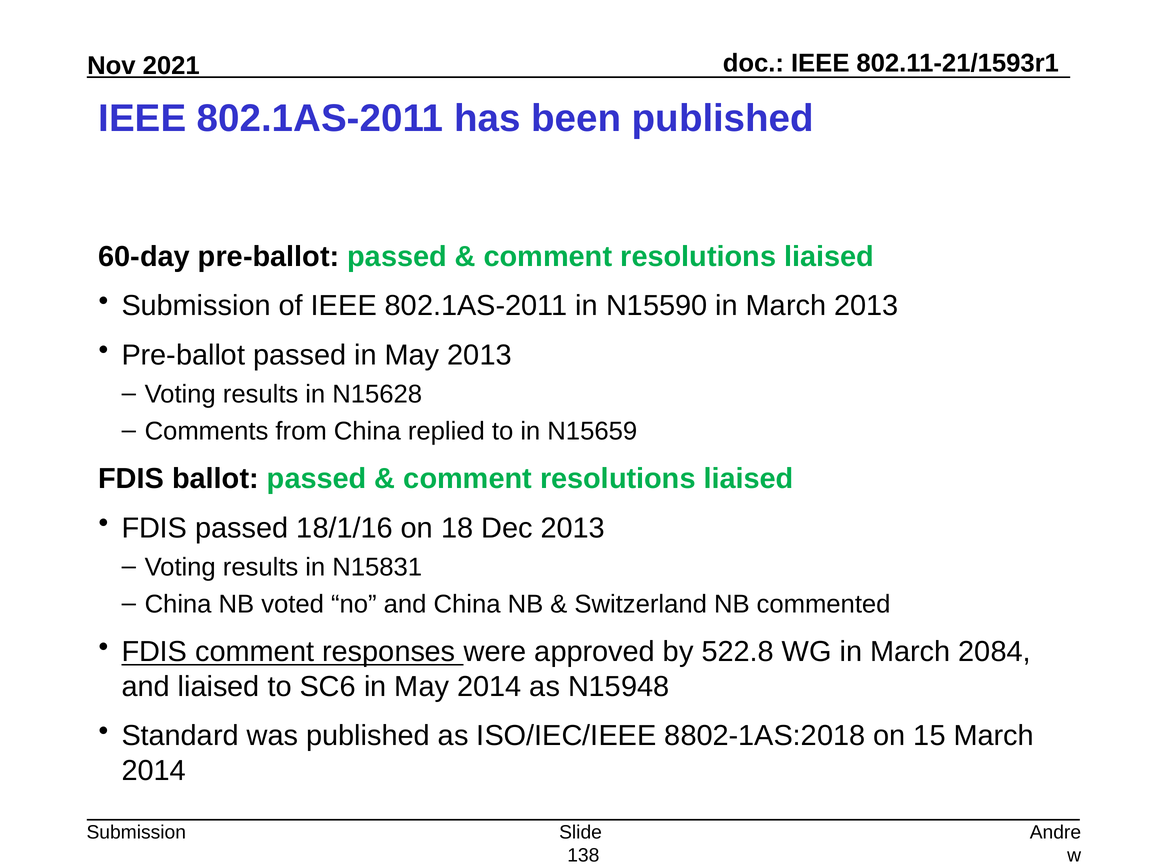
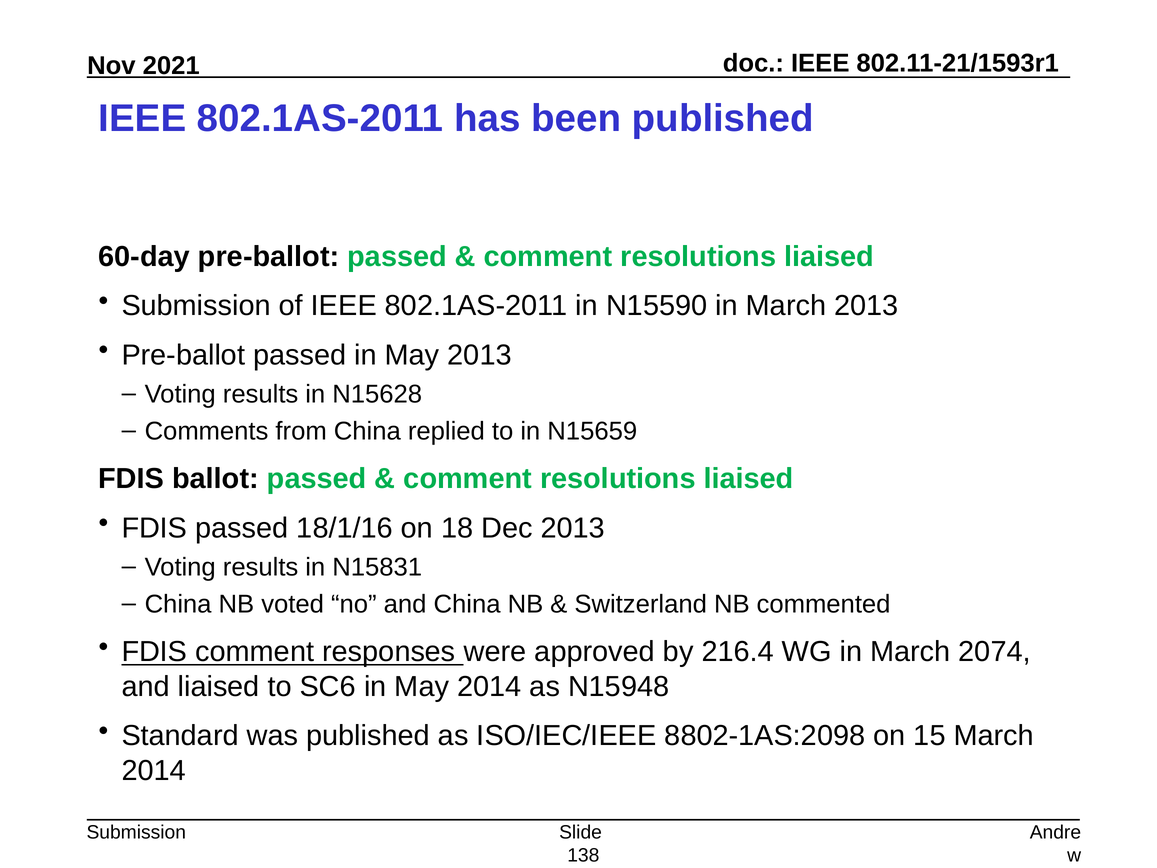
522.8: 522.8 -> 216.4
2084: 2084 -> 2074
8802-1AS:2018: 8802-1AS:2018 -> 8802-1AS:2098
